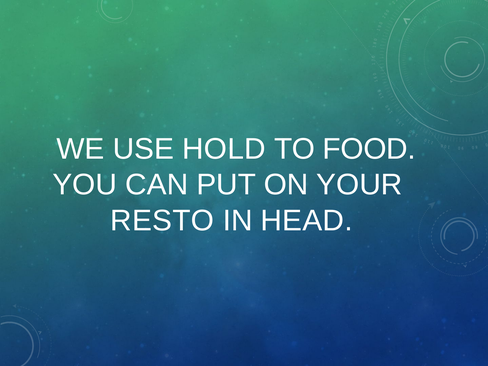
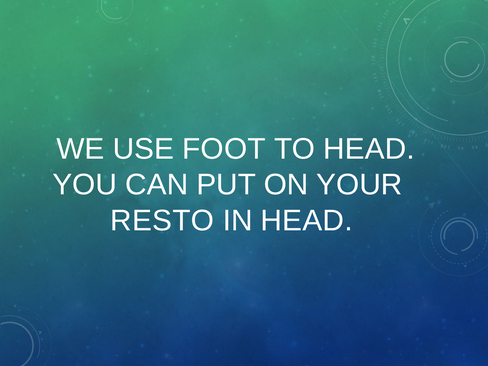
HOLD: HOLD -> FOOT
TO FOOD: FOOD -> HEAD
